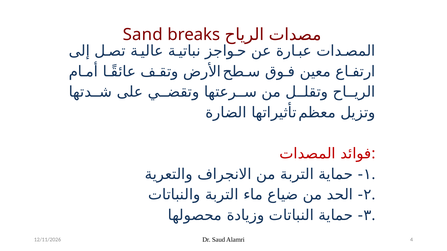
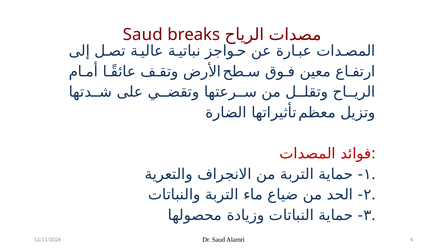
Sand at (143, 35): Sand -> Saud
